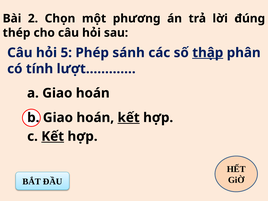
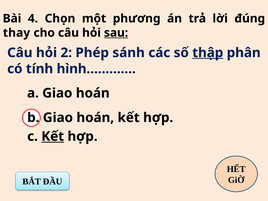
2: 2 -> 4
thép: thép -> thay
sau underline: none -> present
5: 5 -> 2
lượt…………: lượt………… -> hình…………
kết at (129, 118) underline: present -> none
